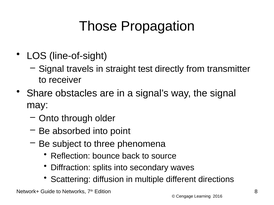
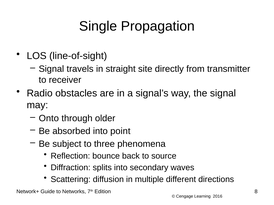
Those: Those -> Single
test: test -> site
Share: Share -> Radio
